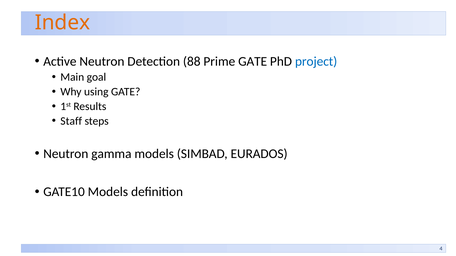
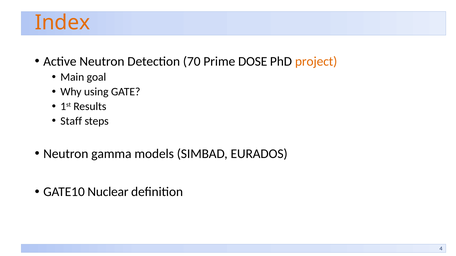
88: 88 -> 70
Prime GATE: GATE -> DOSE
project colour: blue -> orange
GATE10 Models: Models -> Nuclear
